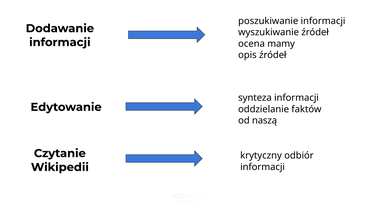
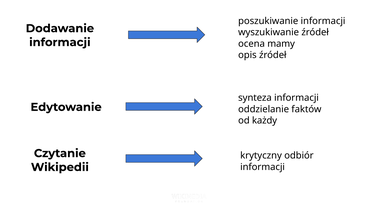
naszą: naszą -> każdy
